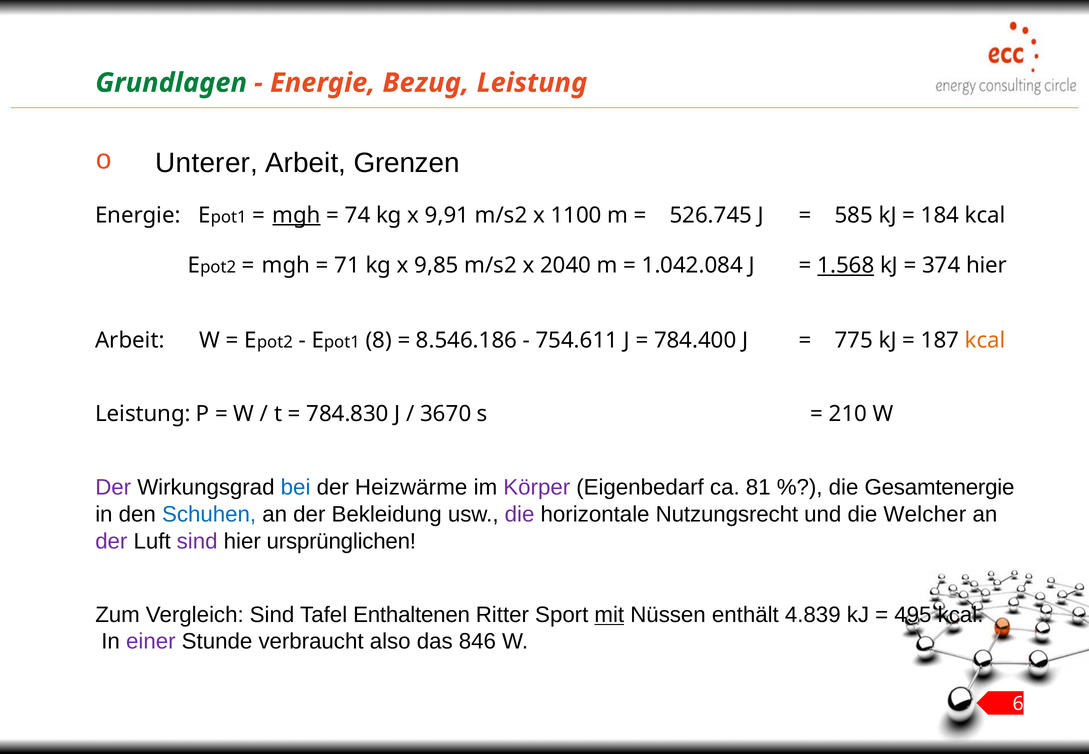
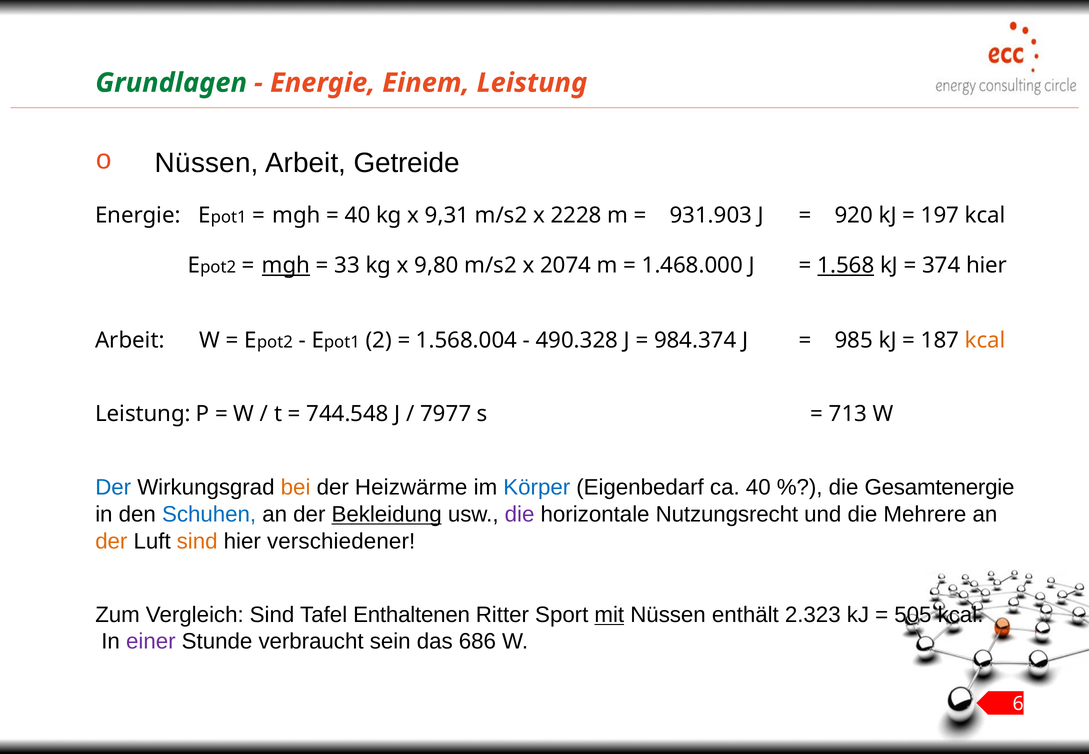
Bezug: Bezug -> Einem
Unterer at (207, 163): Unterer -> Nüssen
Grenzen: Grenzen -> Getreide
mgh at (297, 215) underline: present -> none
74 at (358, 215): 74 -> 40
9,91: 9,91 -> 9,31
1100: 1100 -> 2228
526.745: 526.745 -> 931.903
585: 585 -> 920
184: 184 -> 197
mgh at (286, 265) underline: none -> present
71: 71 -> 33
9,85: 9,85 -> 9,80
2040: 2040 -> 2074
1.042.084: 1.042.084 -> 1.468.000
8: 8 -> 2
8.546.186: 8.546.186 -> 1.568.004
754.611: 754.611 -> 490.328
784.400: 784.400 -> 984.374
775: 775 -> 985
784.830: 784.830 -> 744.548
3670: 3670 -> 7977
210: 210 -> 713
Der at (113, 488) colour: purple -> blue
bei colour: blue -> orange
Körper colour: purple -> blue
ca 81: 81 -> 40
Bekleidung underline: none -> present
Welcher: Welcher -> Mehrere
der at (111, 541) colour: purple -> orange
sind at (197, 541) colour: purple -> orange
ursprünglichen: ursprünglichen -> verschiedener
4.839: 4.839 -> 2.323
495: 495 -> 505
also: also -> sein
846: 846 -> 686
